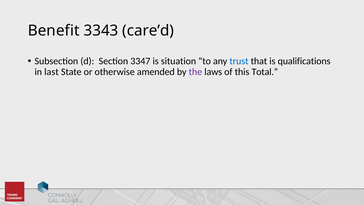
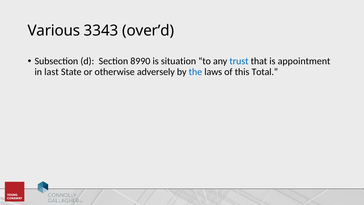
Benefit: Benefit -> Various
care’d: care’d -> over’d
3347: 3347 -> 8990
qualifications: qualifications -> appointment
amended: amended -> adversely
the colour: purple -> blue
